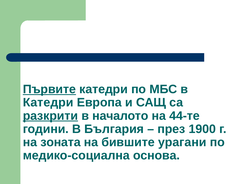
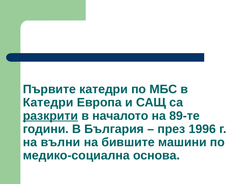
Първите underline: present -> none
44-те: 44-те -> 89-те
1900: 1900 -> 1996
зоната: зоната -> вълни
урагани: урагани -> машини
